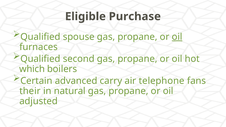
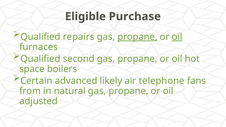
spouse: spouse -> repairs
propane at (137, 37) underline: none -> present
which: which -> space
carry: carry -> likely
their: their -> from
